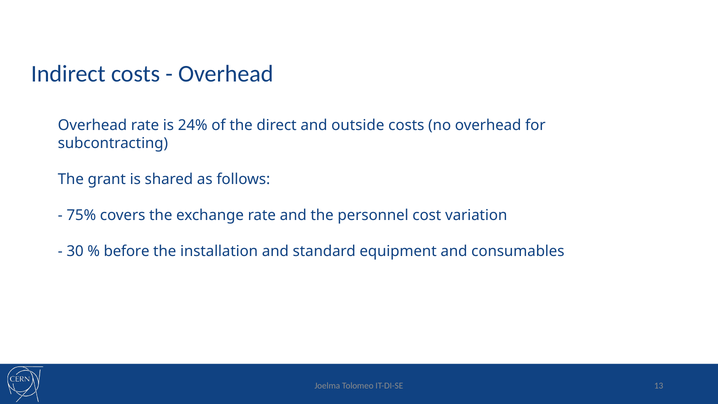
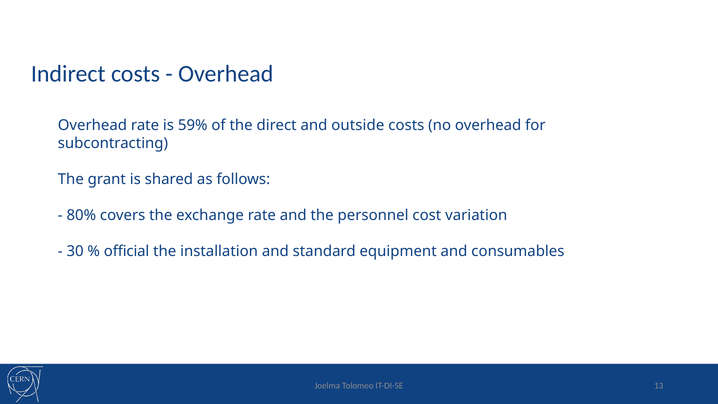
24%: 24% -> 59%
75%: 75% -> 80%
before: before -> official
